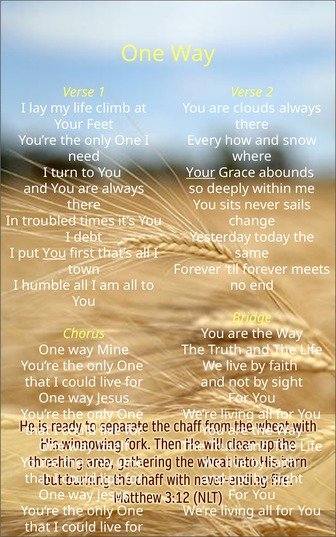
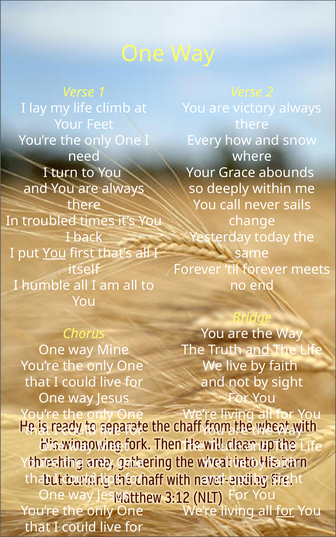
clouds: clouds -> victory
Your at (201, 173) underline: present -> none
sits: sits -> call
debt: debt -> back
town: town -> itself
Itself: Itself -> Meet
for at (285, 512) underline: none -> present
